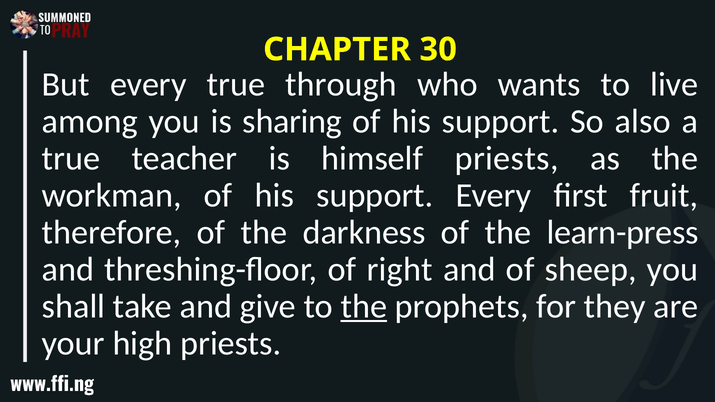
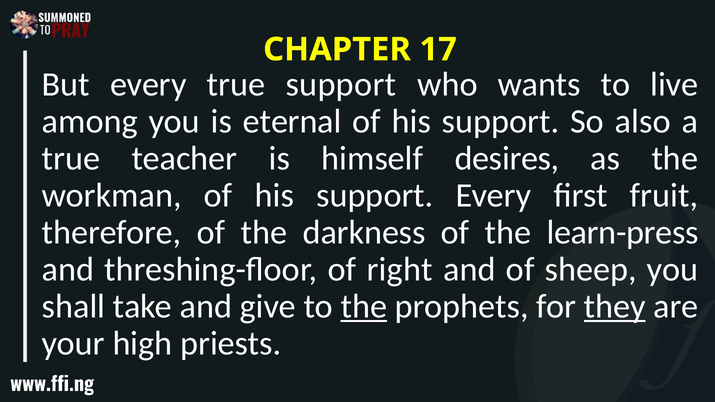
30: 30 -> 17
true through: through -> support
sharing: sharing -> eternal
himself priests: priests -> desires
they underline: none -> present
